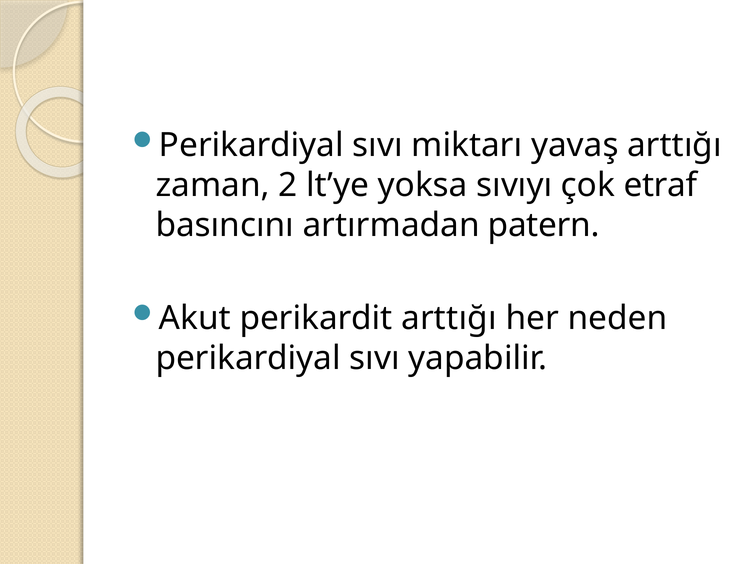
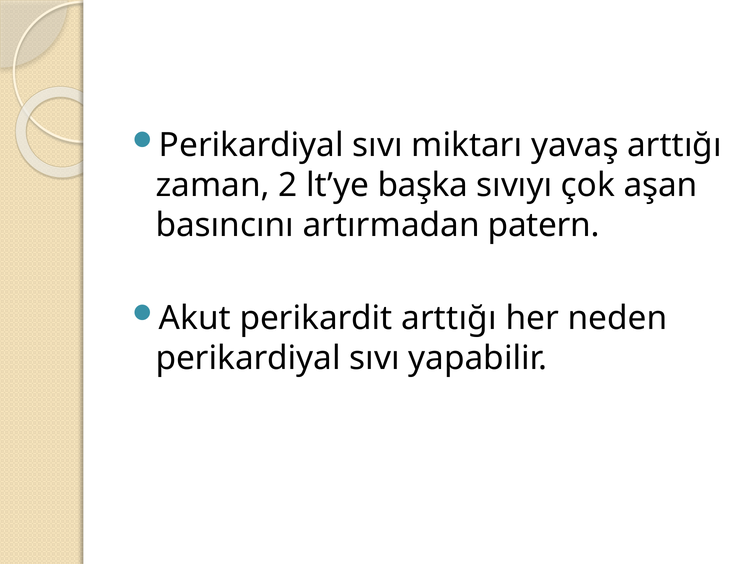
yoksa: yoksa -> başka
etraf: etraf -> aşan
